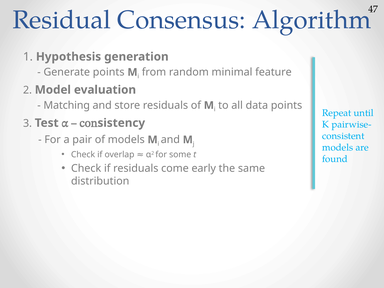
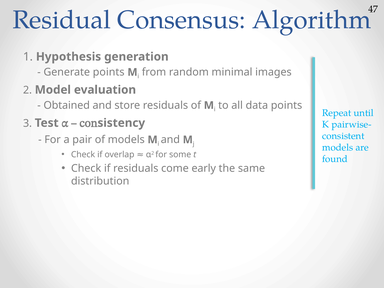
feature: feature -> images
Matching: Matching -> Obtained
